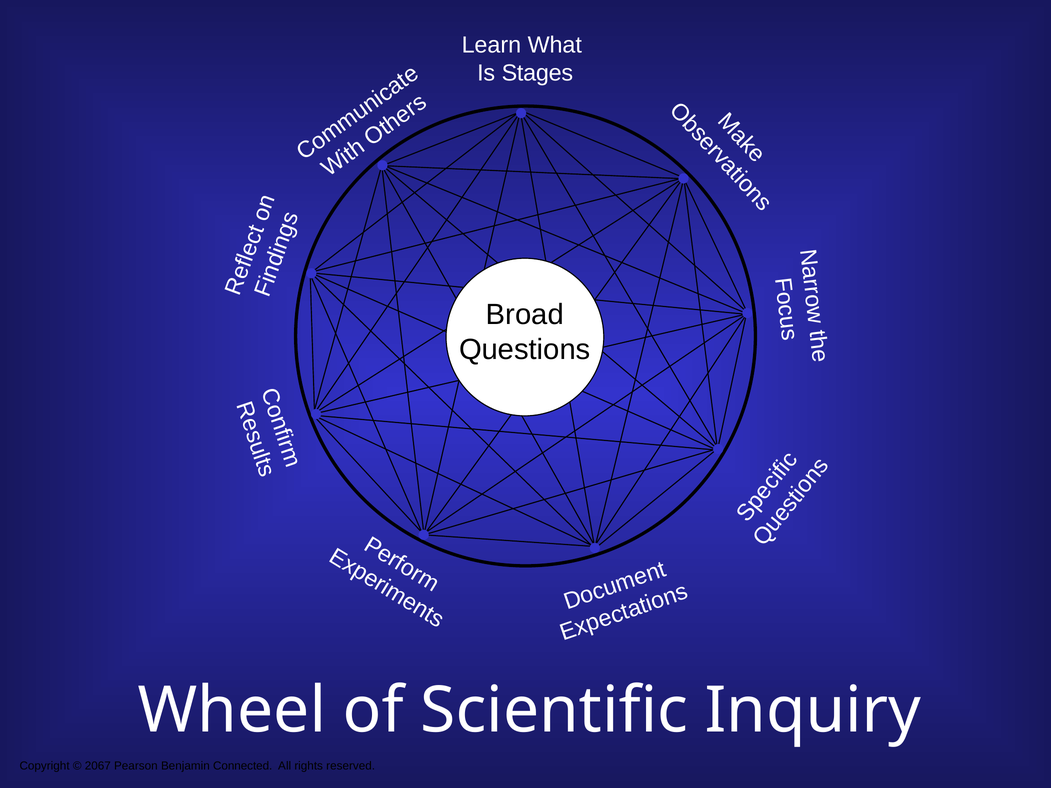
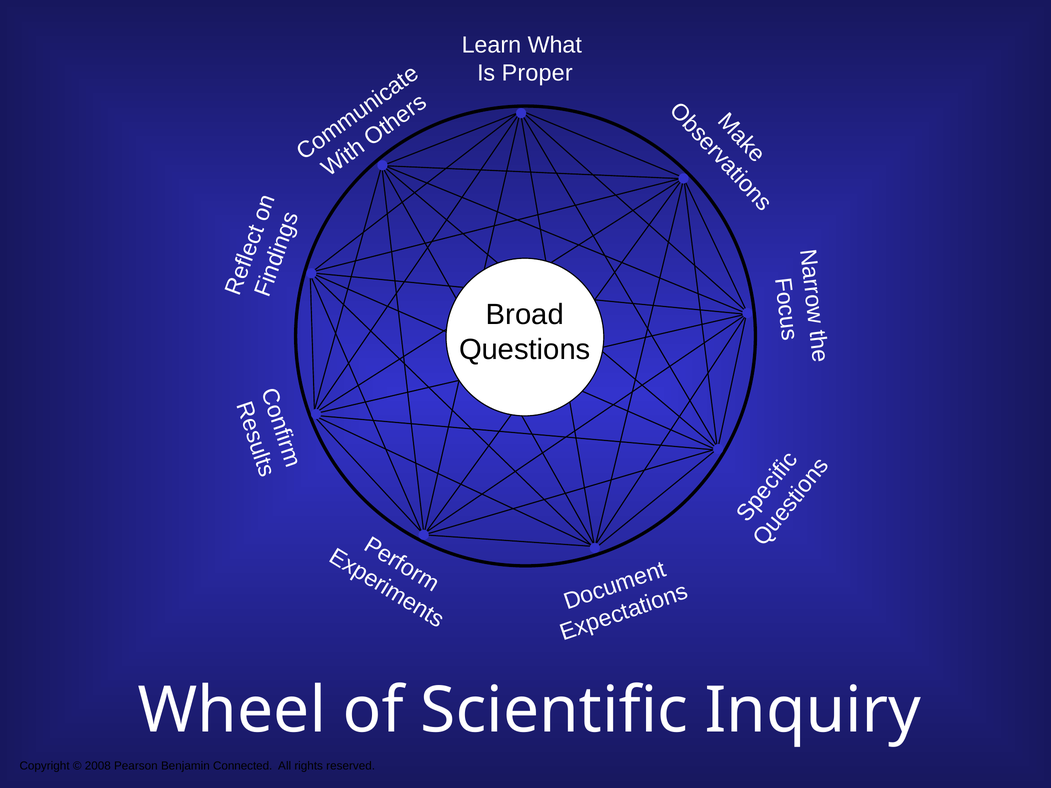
Stages: Stages -> Proper
2067: 2067 -> 2008
